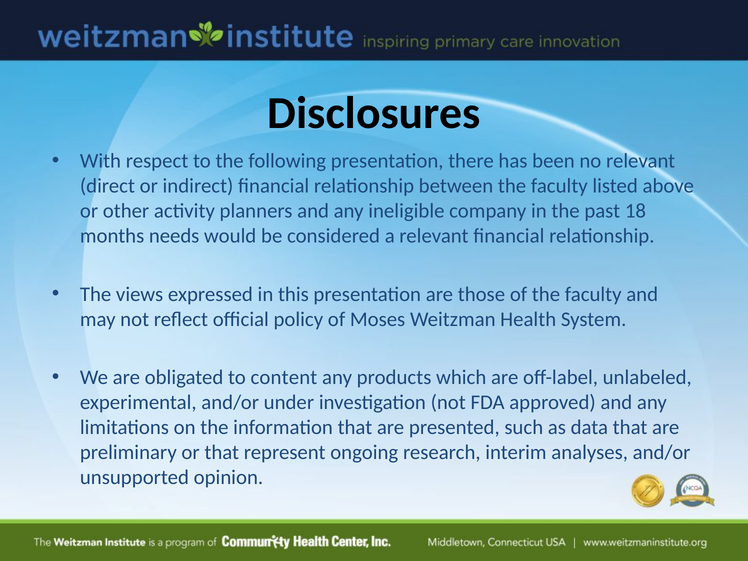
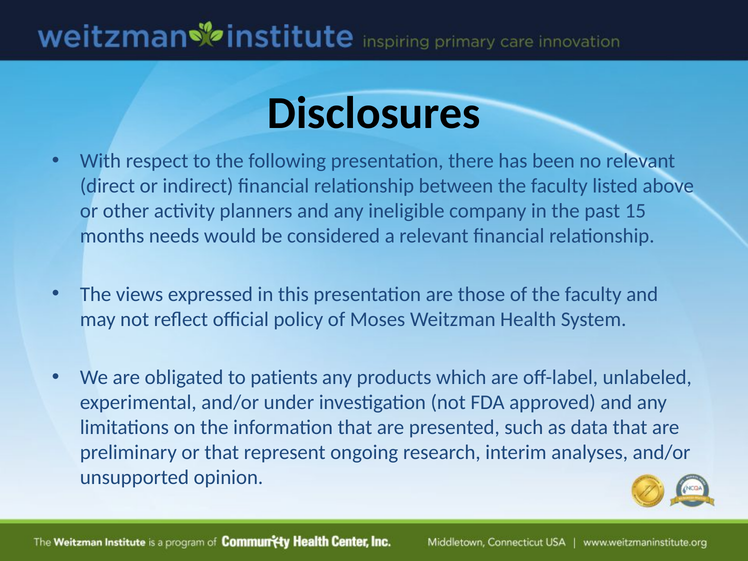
18: 18 -> 15
content: content -> patients
